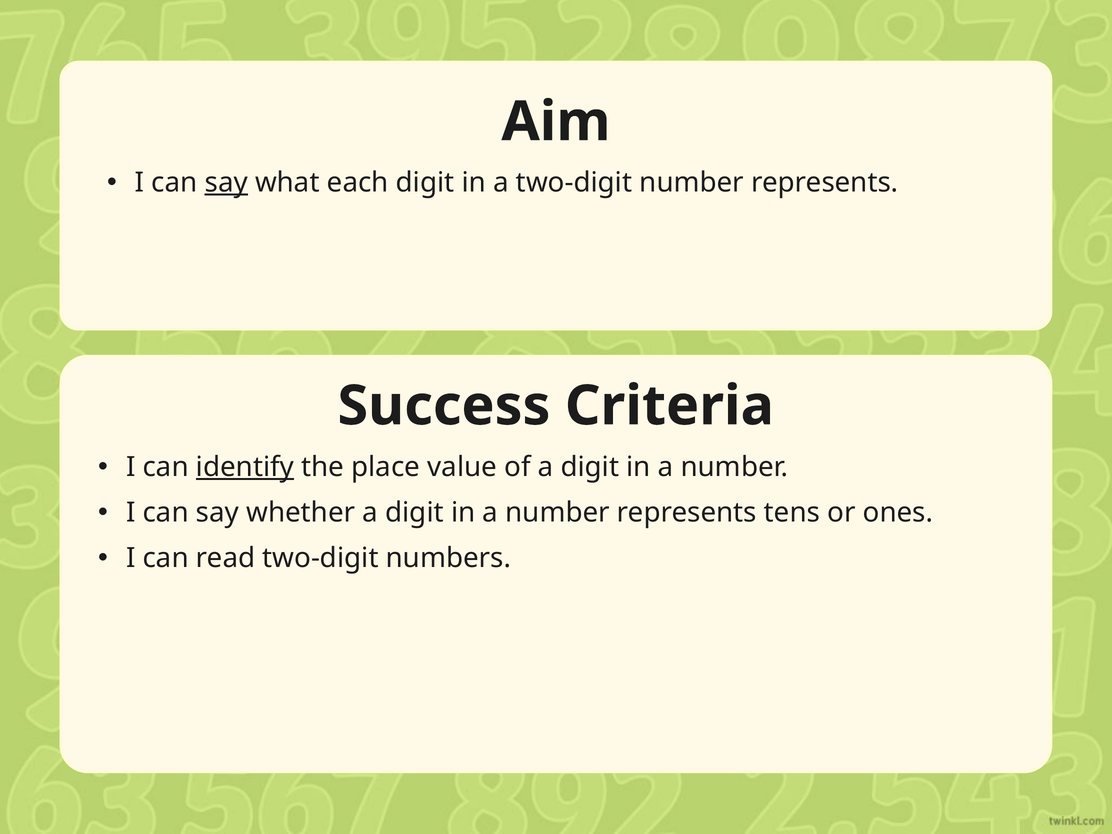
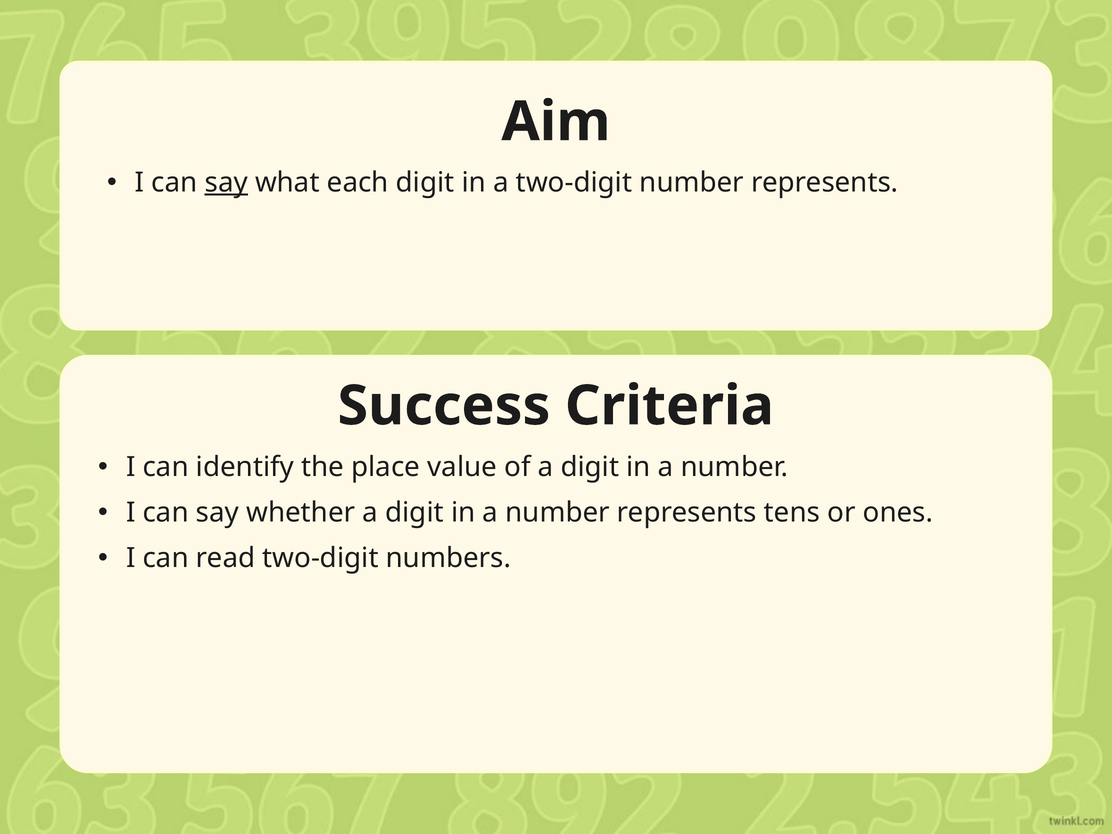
identify underline: present -> none
